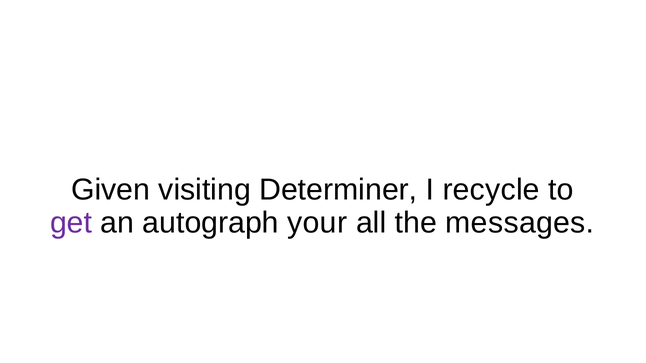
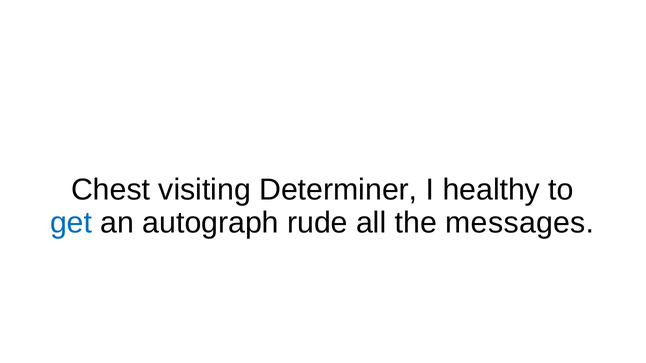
Given: Given -> Chest
recycle: recycle -> healthy
get colour: purple -> blue
your: your -> rude
